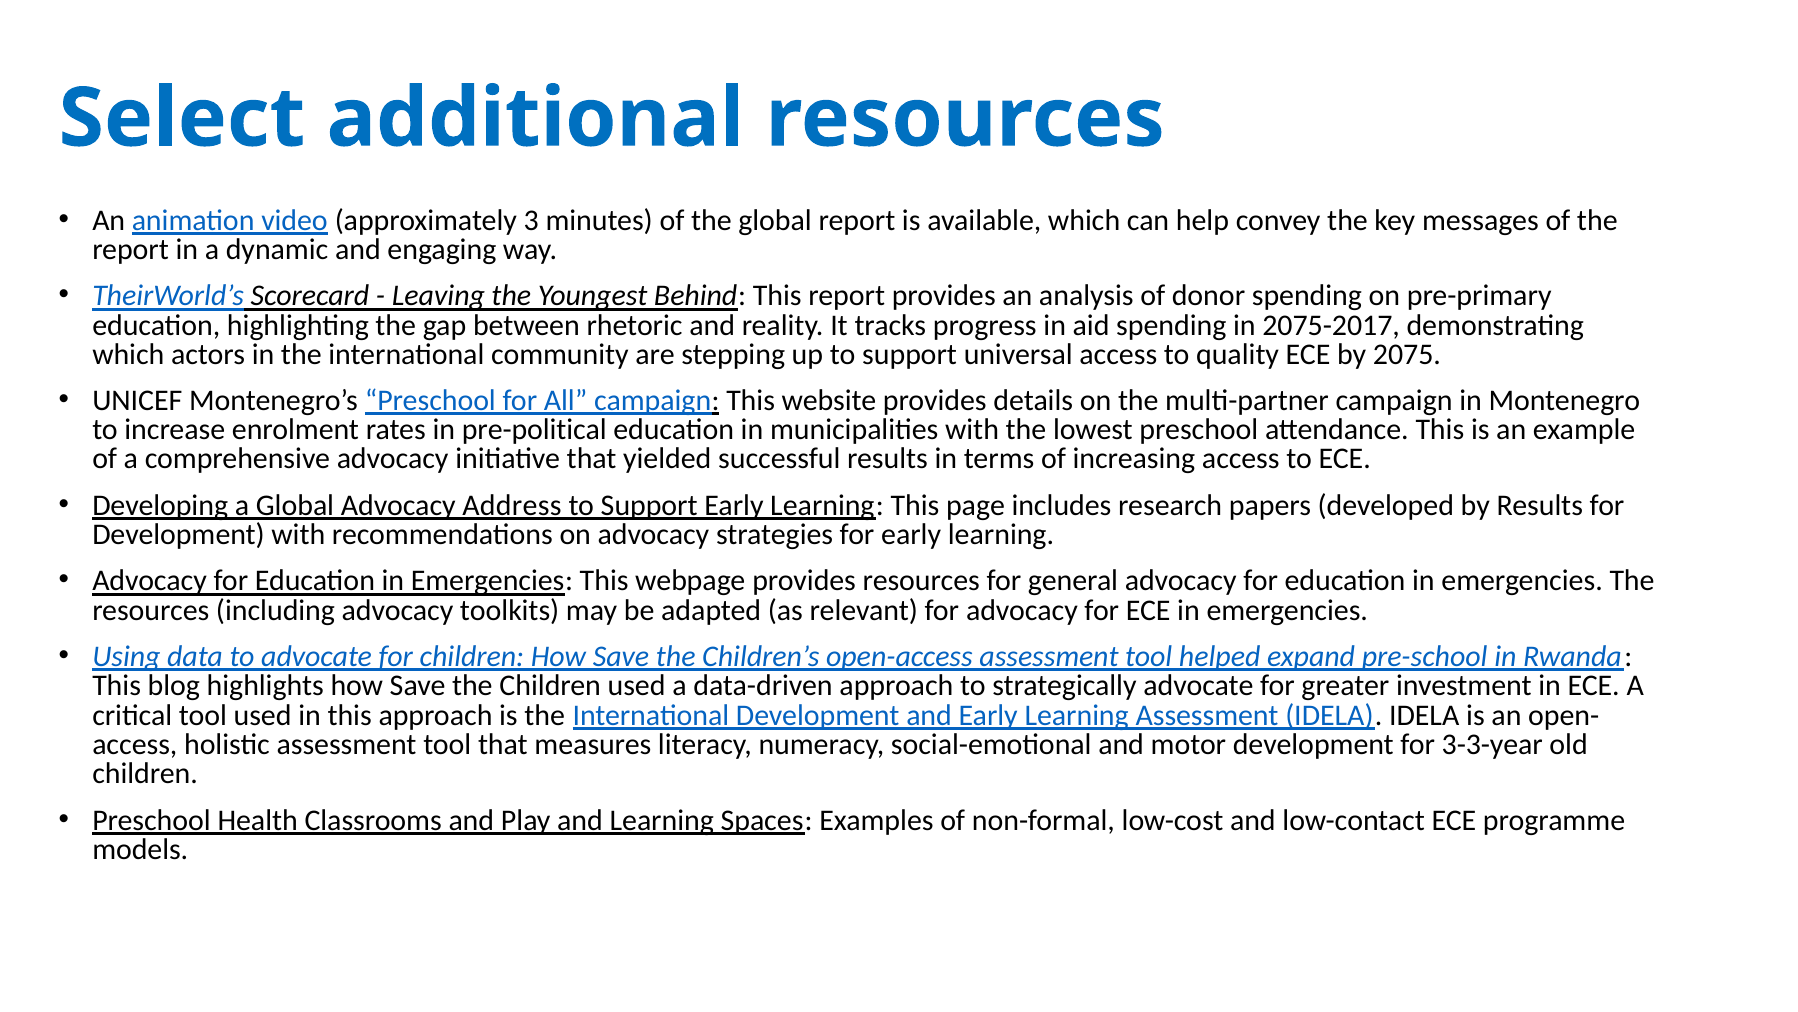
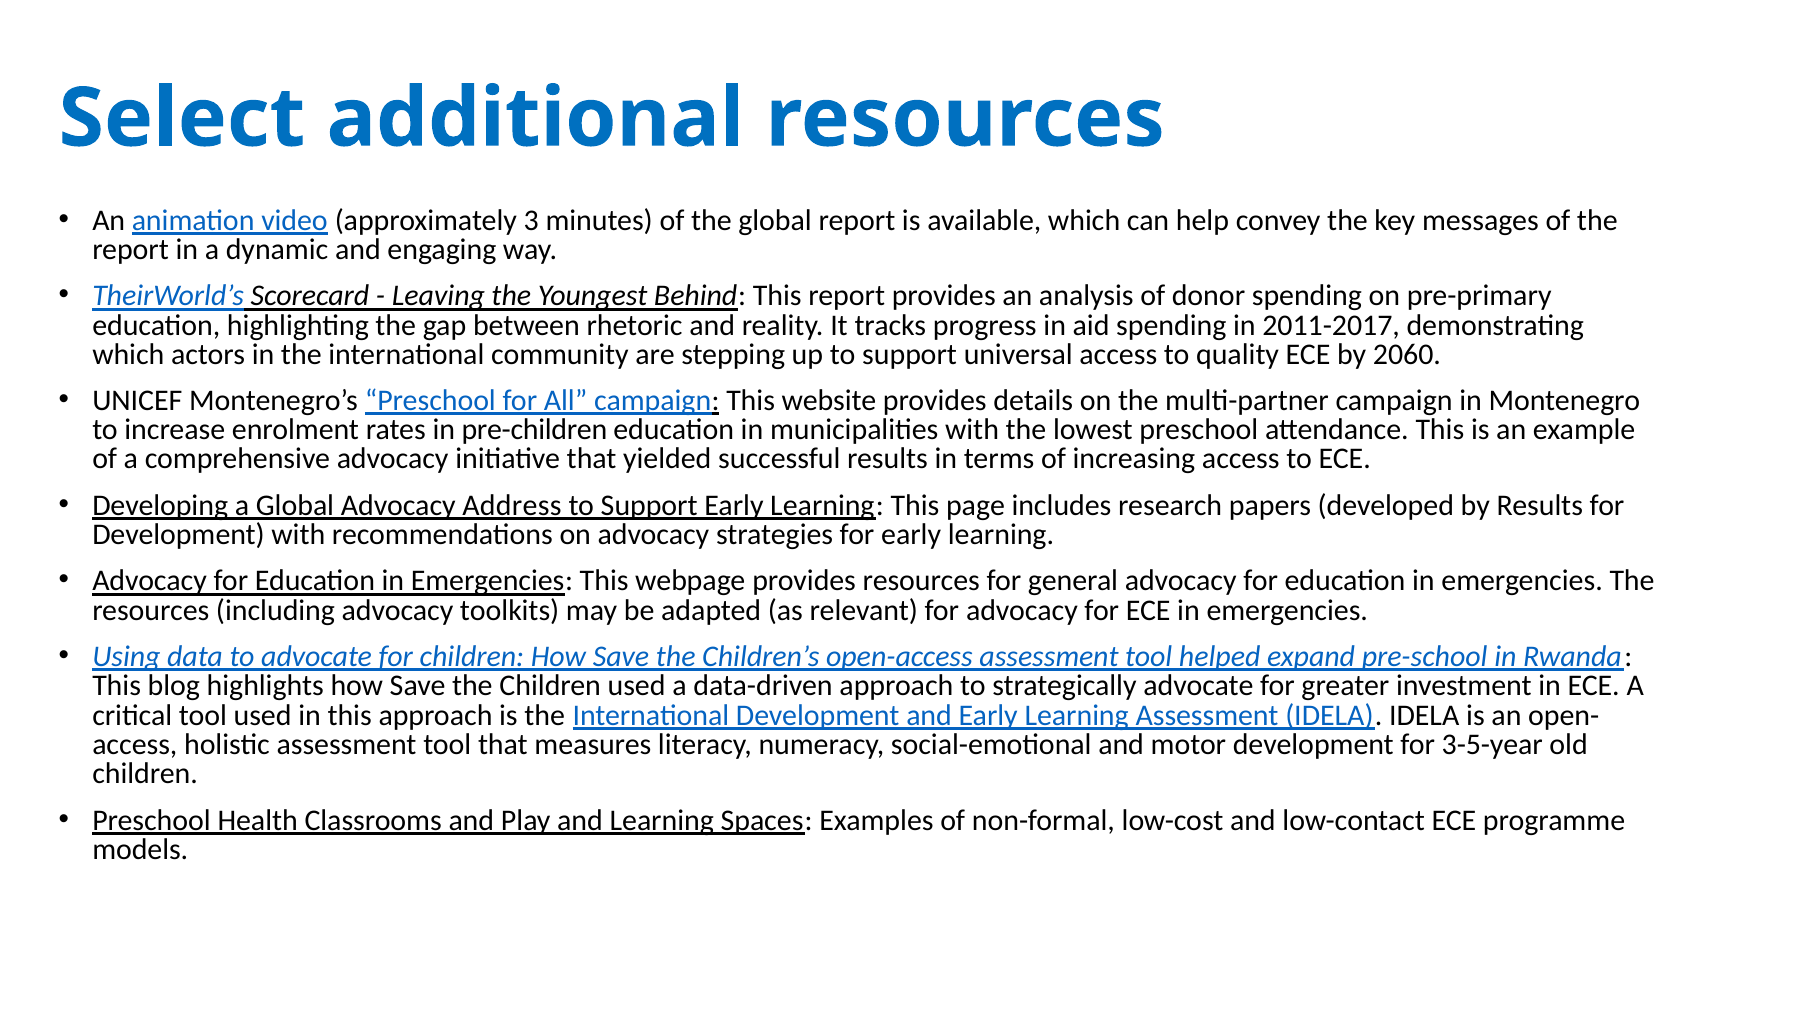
2075-2017: 2075-2017 -> 2011-2017
2075: 2075 -> 2060
pre-political: pre-political -> pre-children
3-3-year: 3-3-year -> 3-5-year
